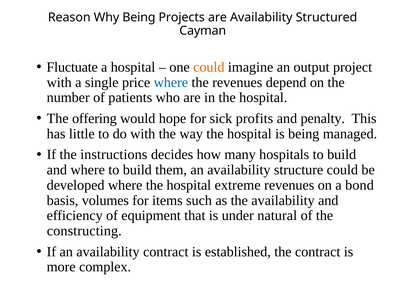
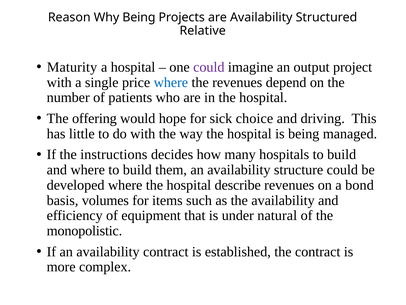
Cayman: Cayman -> Relative
Fluctuate: Fluctuate -> Maturity
could at (209, 67) colour: orange -> purple
profits: profits -> choice
penalty: penalty -> driving
extreme: extreme -> describe
constructing: constructing -> monopolistic
